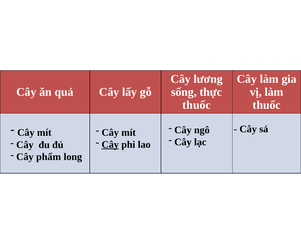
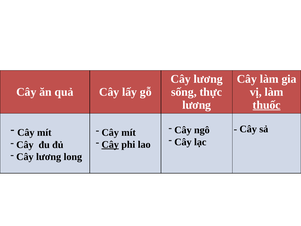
thuốc at (197, 105): thuốc -> lương
thuốc at (267, 105) underline: none -> present
phẩm at (49, 157): phẩm -> lương
